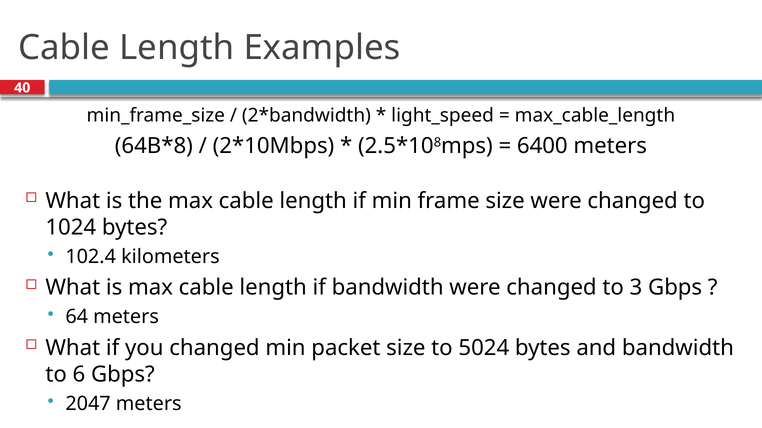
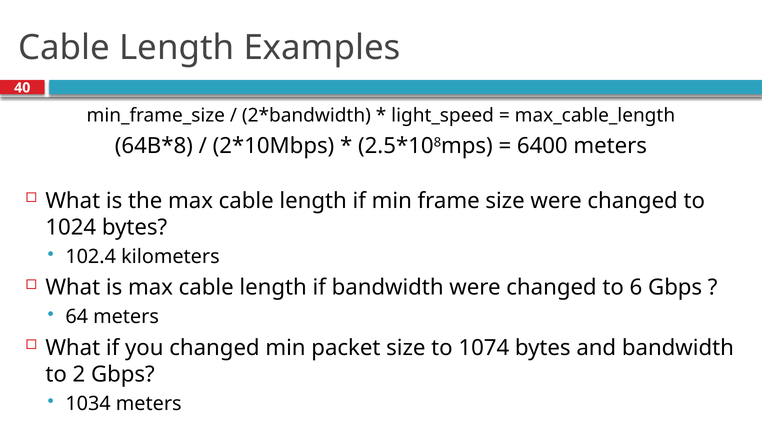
3: 3 -> 6
5024: 5024 -> 1074
6: 6 -> 2
2047: 2047 -> 1034
